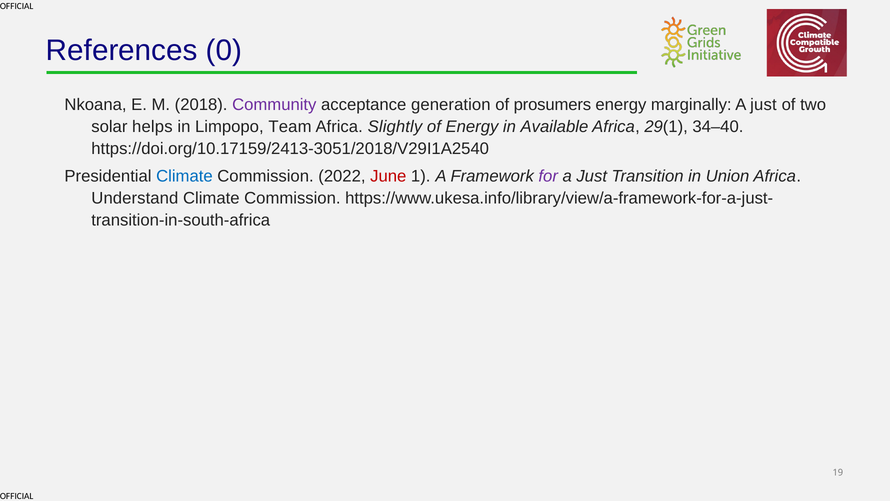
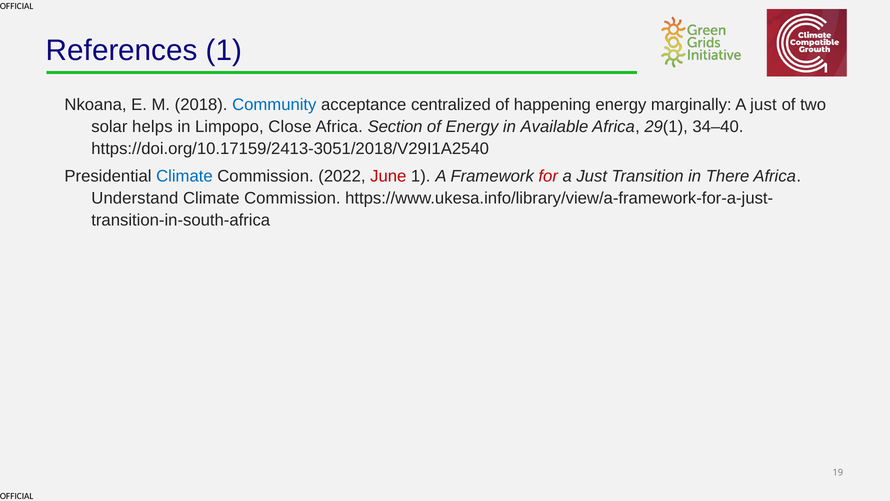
References 0: 0 -> 1
Community colour: purple -> blue
generation: generation -> centralized
prosumers: prosumers -> happening
Team: Team -> Close
Slightly: Slightly -> Section
for colour: purple -> red
Union: Union -> There
